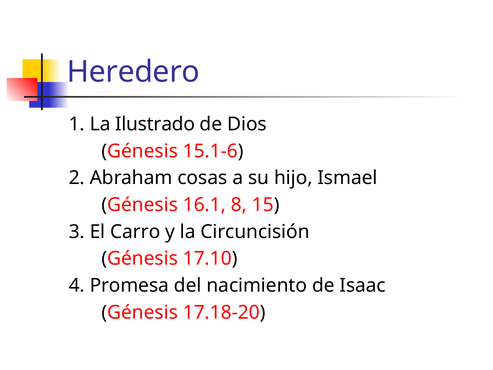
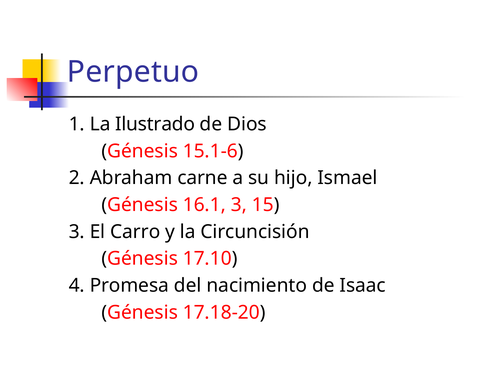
Heredero: Heredero -> Perpetuo
cosas: cosas -> carne
16.1 8: 8 -> 3
